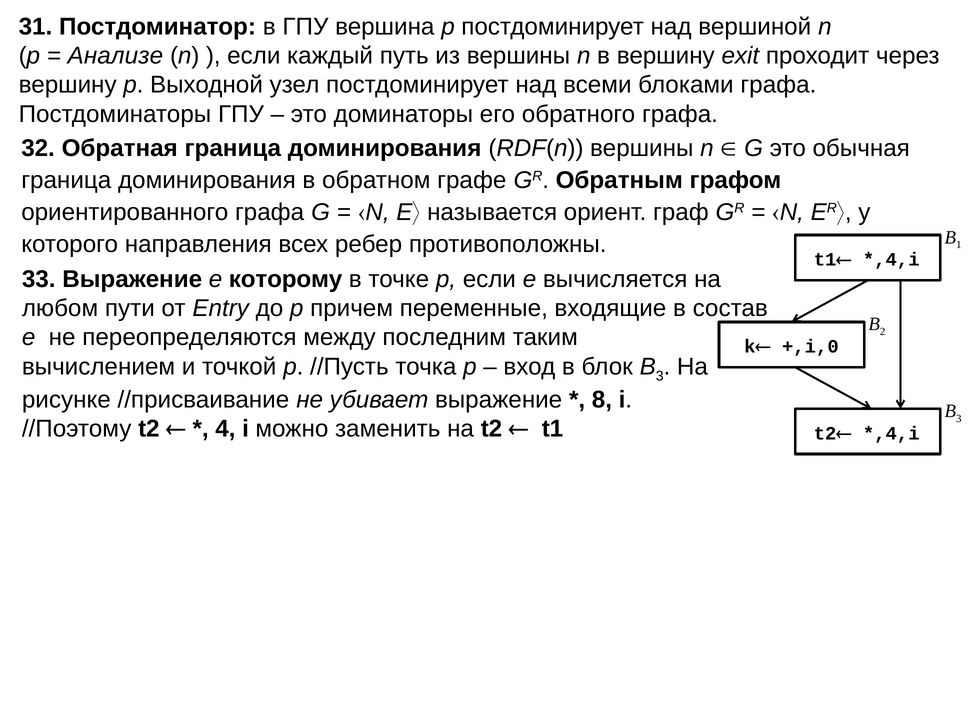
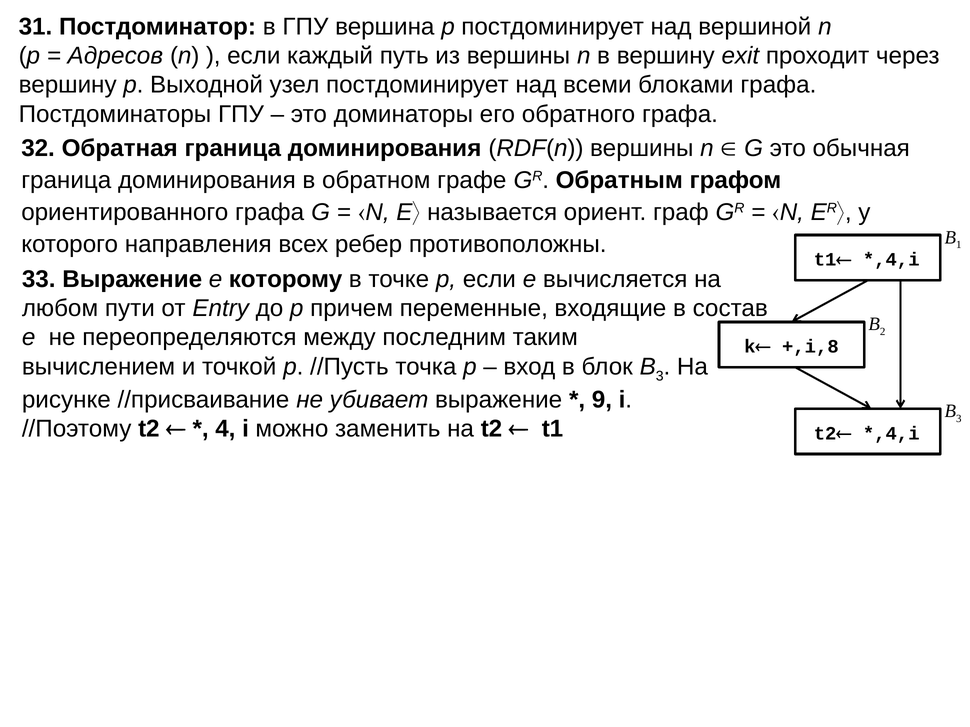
Анализе: Анализе -> Адресов
+,i,0: +,i,0 -> +,i,8
8: 8 -> 9
